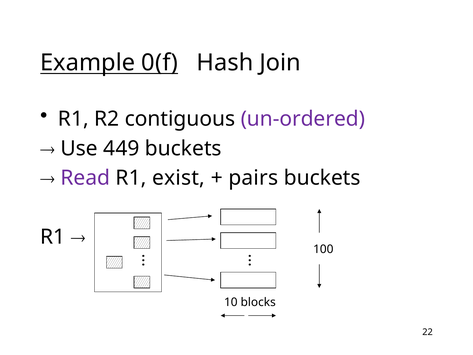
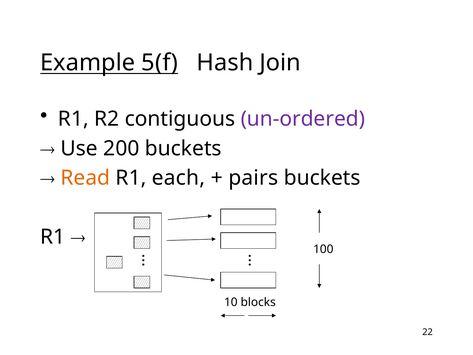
0(f: 0(f -> 5(f
449: 449 -> 200
Read colour: purple -> orange
exist: exist -> each
